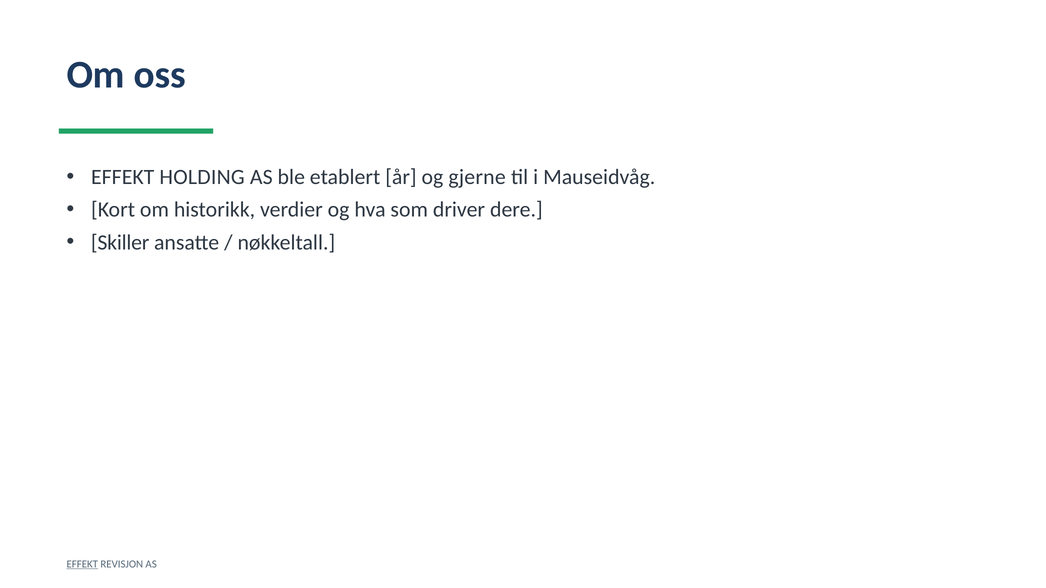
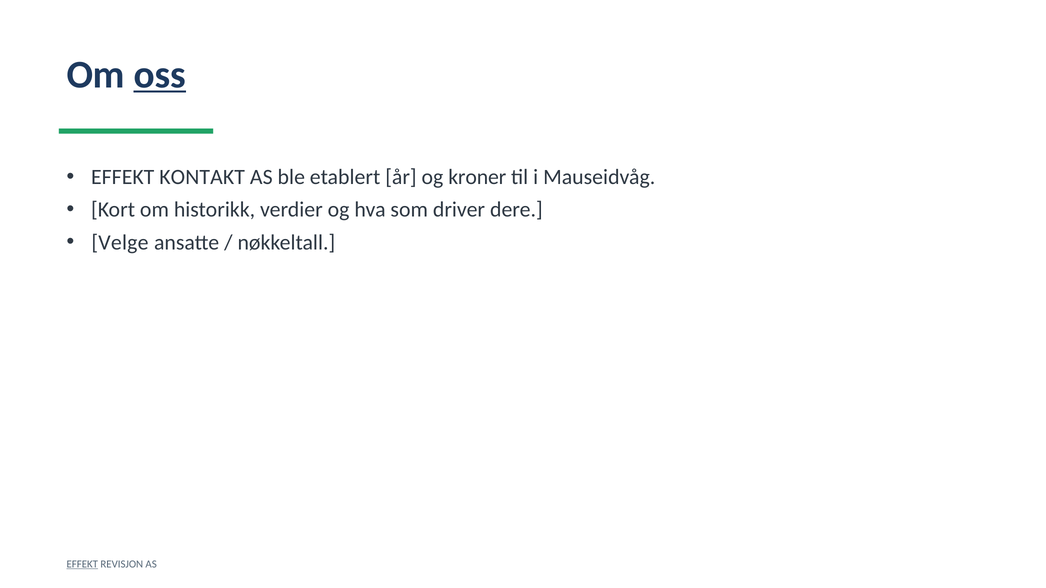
oss underline: none -> present
HOLDING: HOLDING -> KONTAKT
gjerne: gjerne -> kroner
Skiller: Skiller -> Velge
